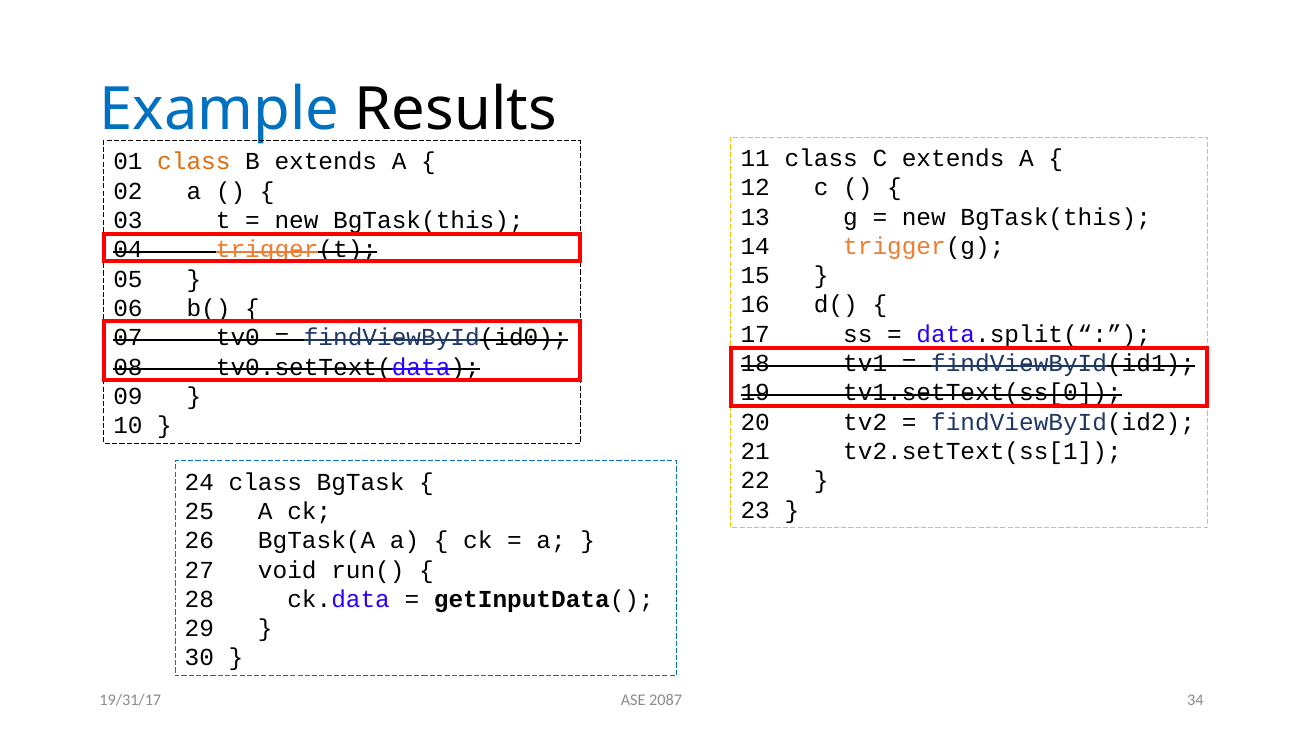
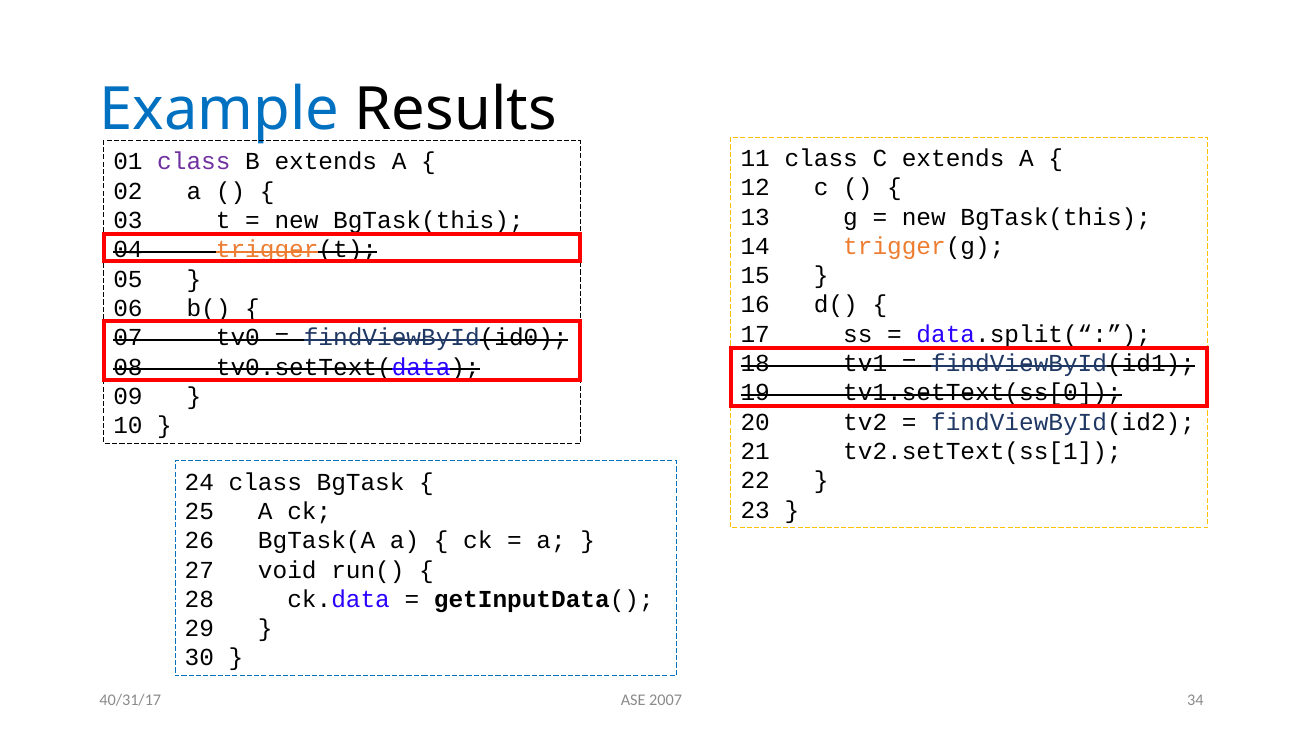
class at (194, 162) colour: orange -> purple
2087: 2087 -> 2007
19/31/17: 19/31/17 -> 40/31/17
